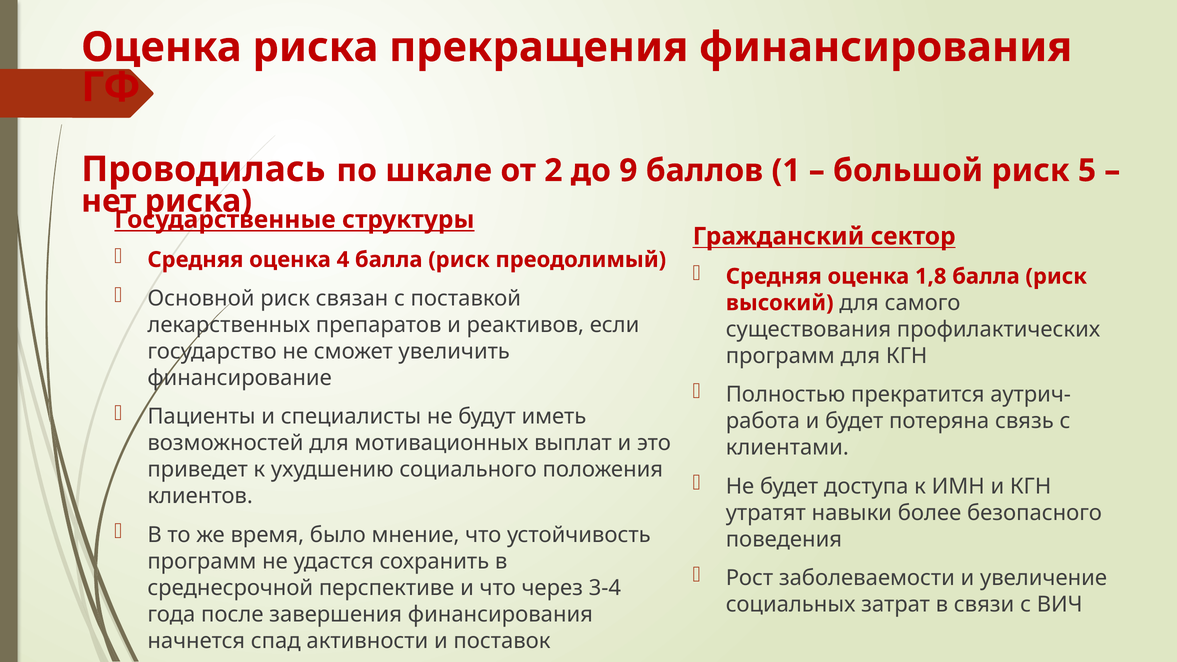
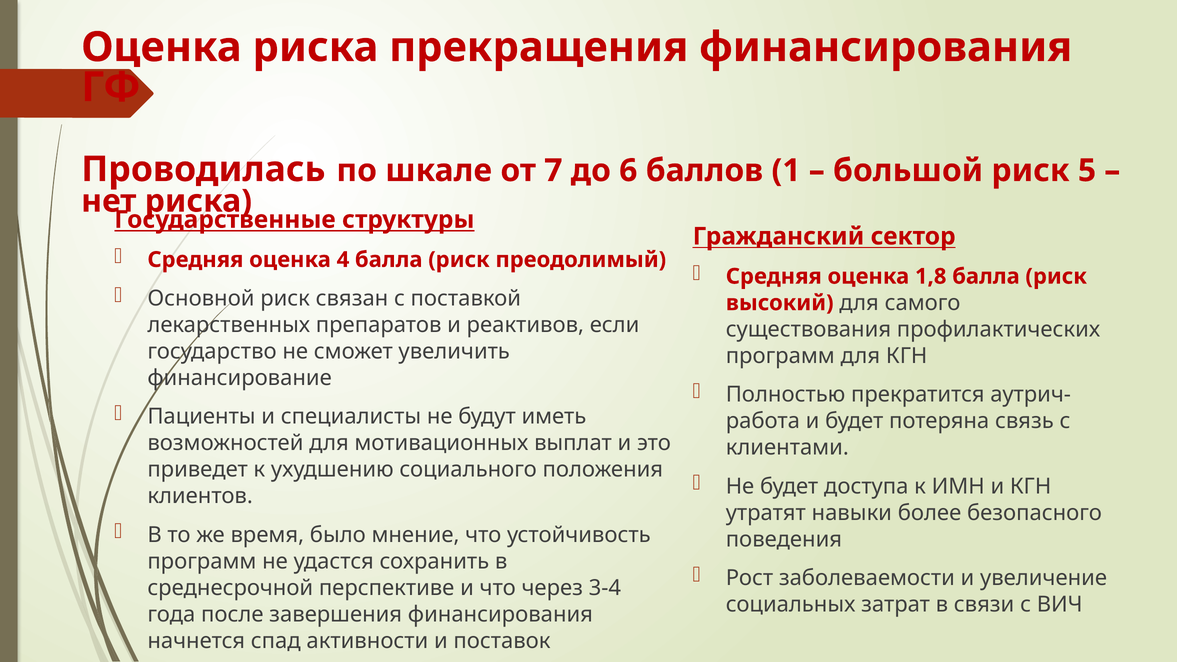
2: 2 -> 7
9: 9 -> 6
